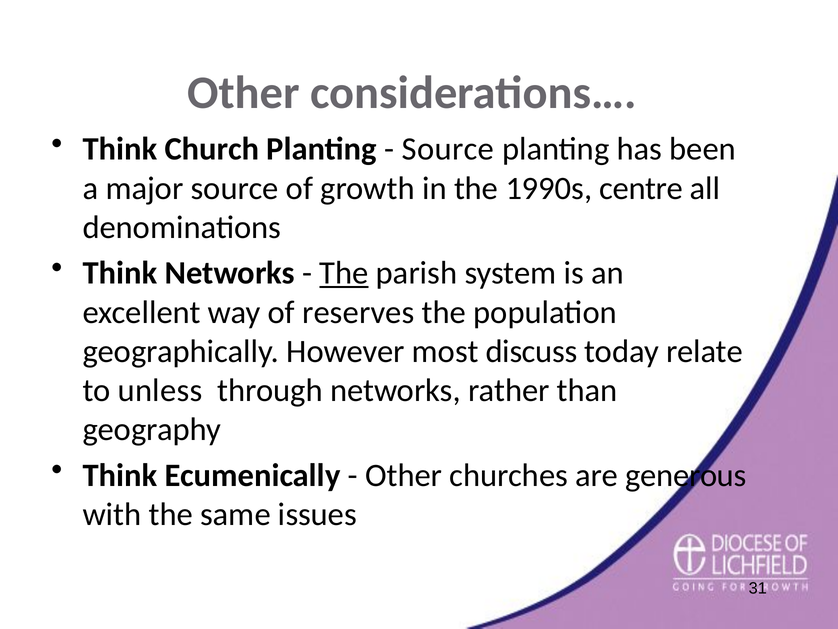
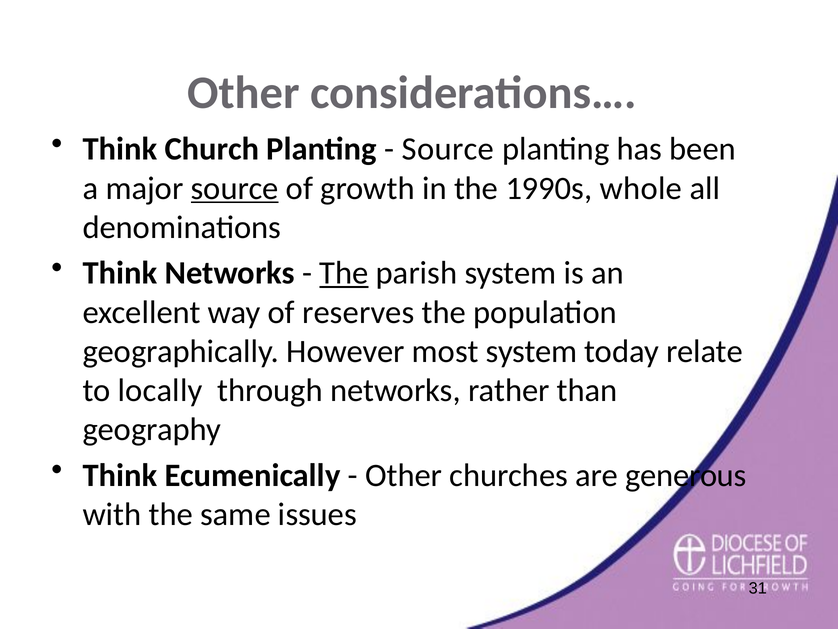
source at (235, 188) underline: none -> present
centre: centre -> whole
most discuss: discuss -> system
unless: unless -> locally
